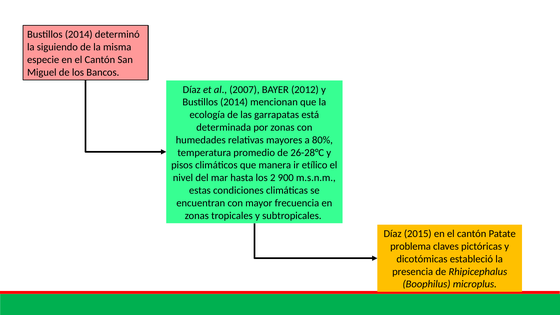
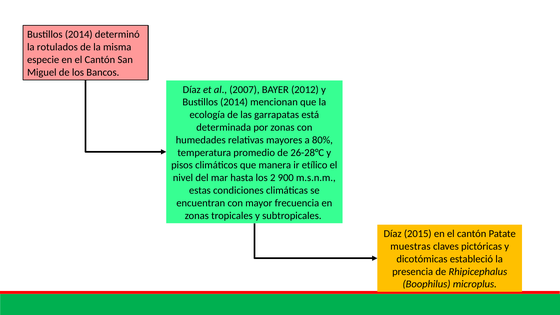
siguiendo: siguiendo -> rotulados
problema: problema -> muestras
